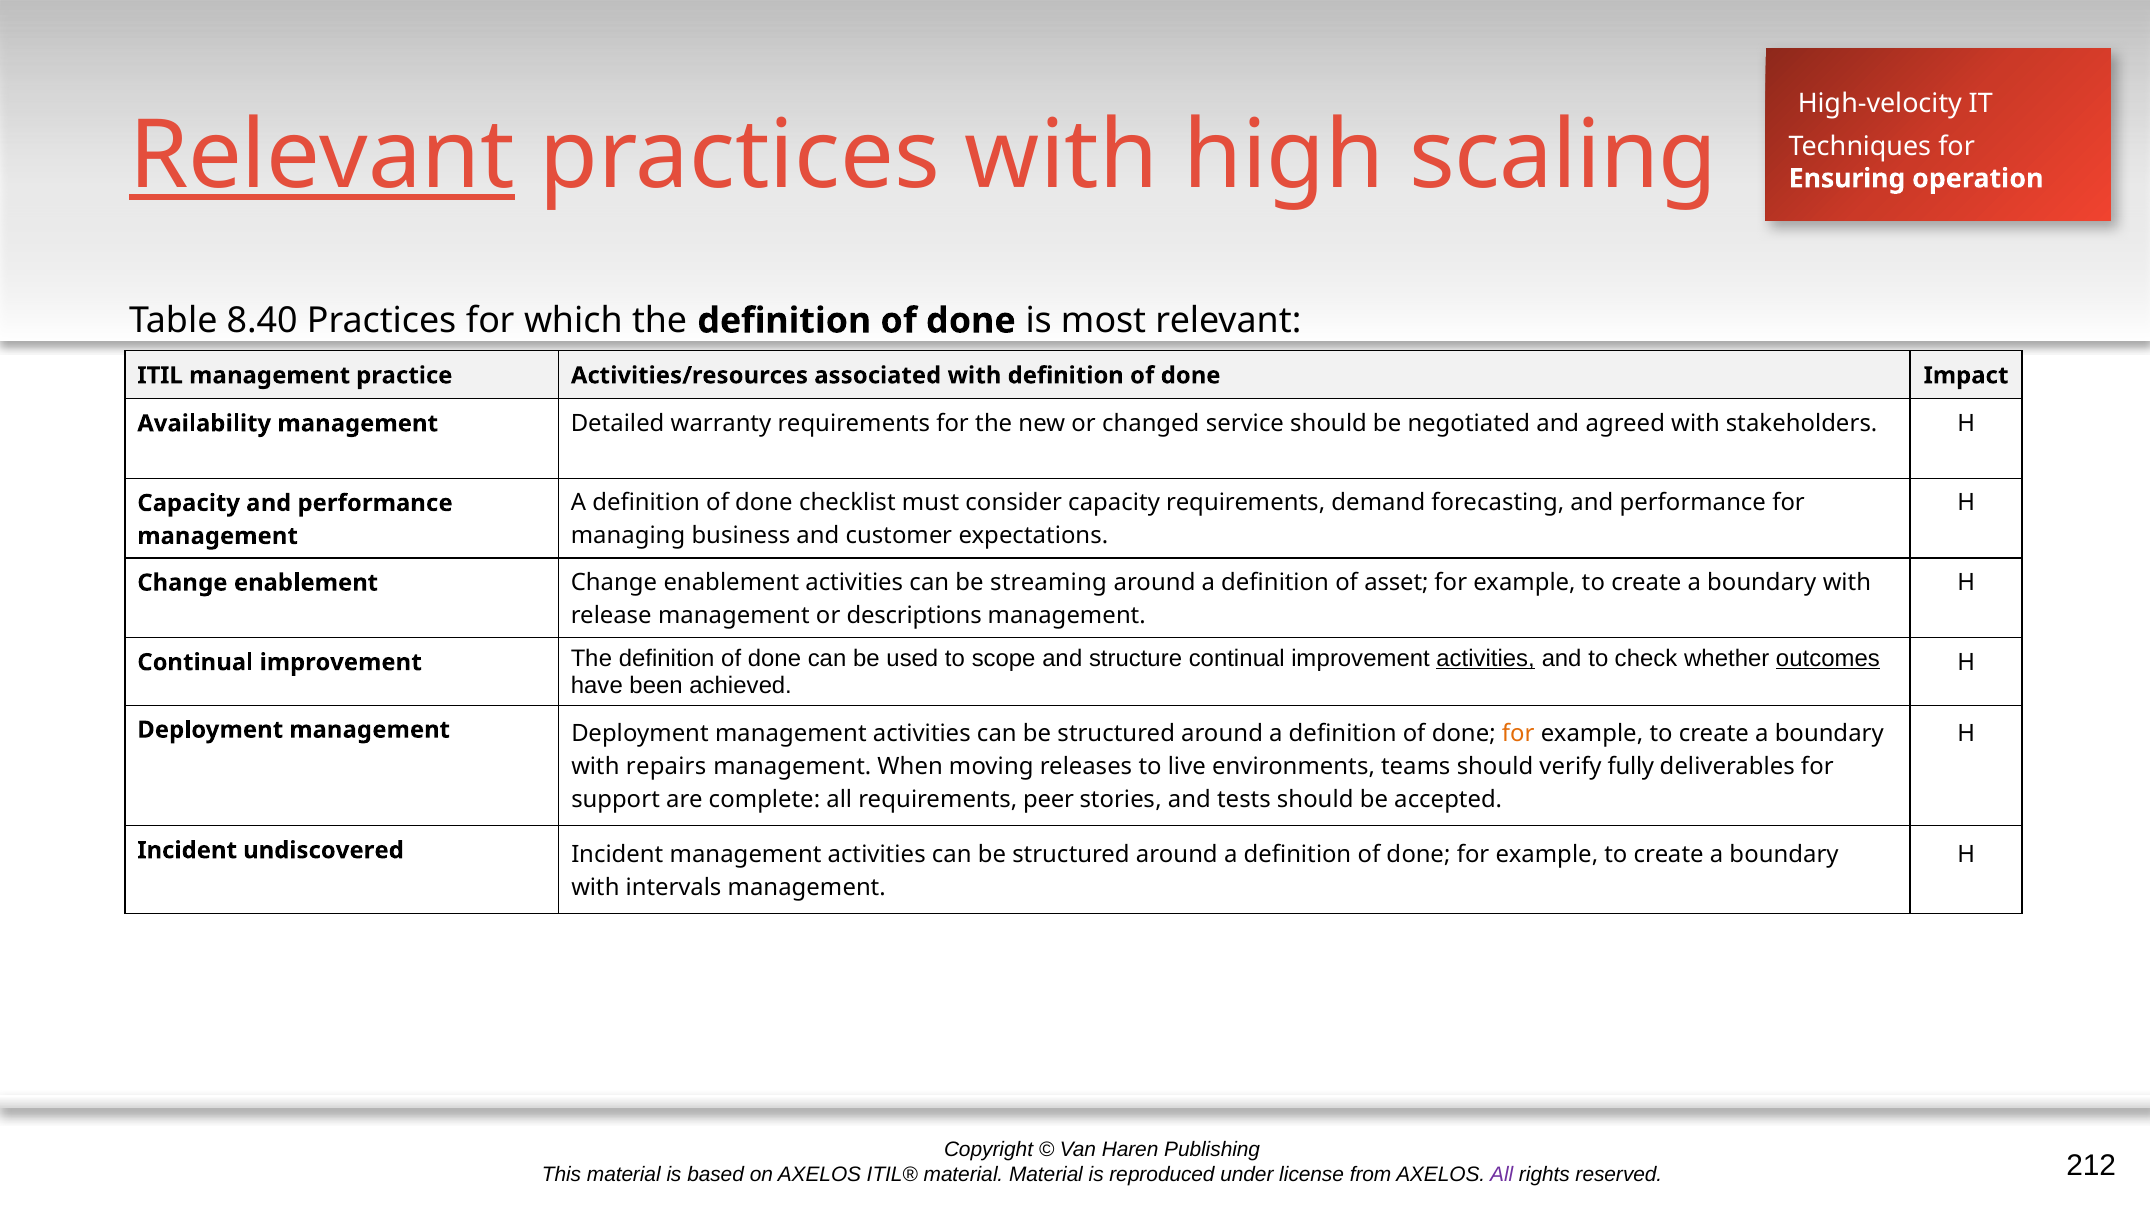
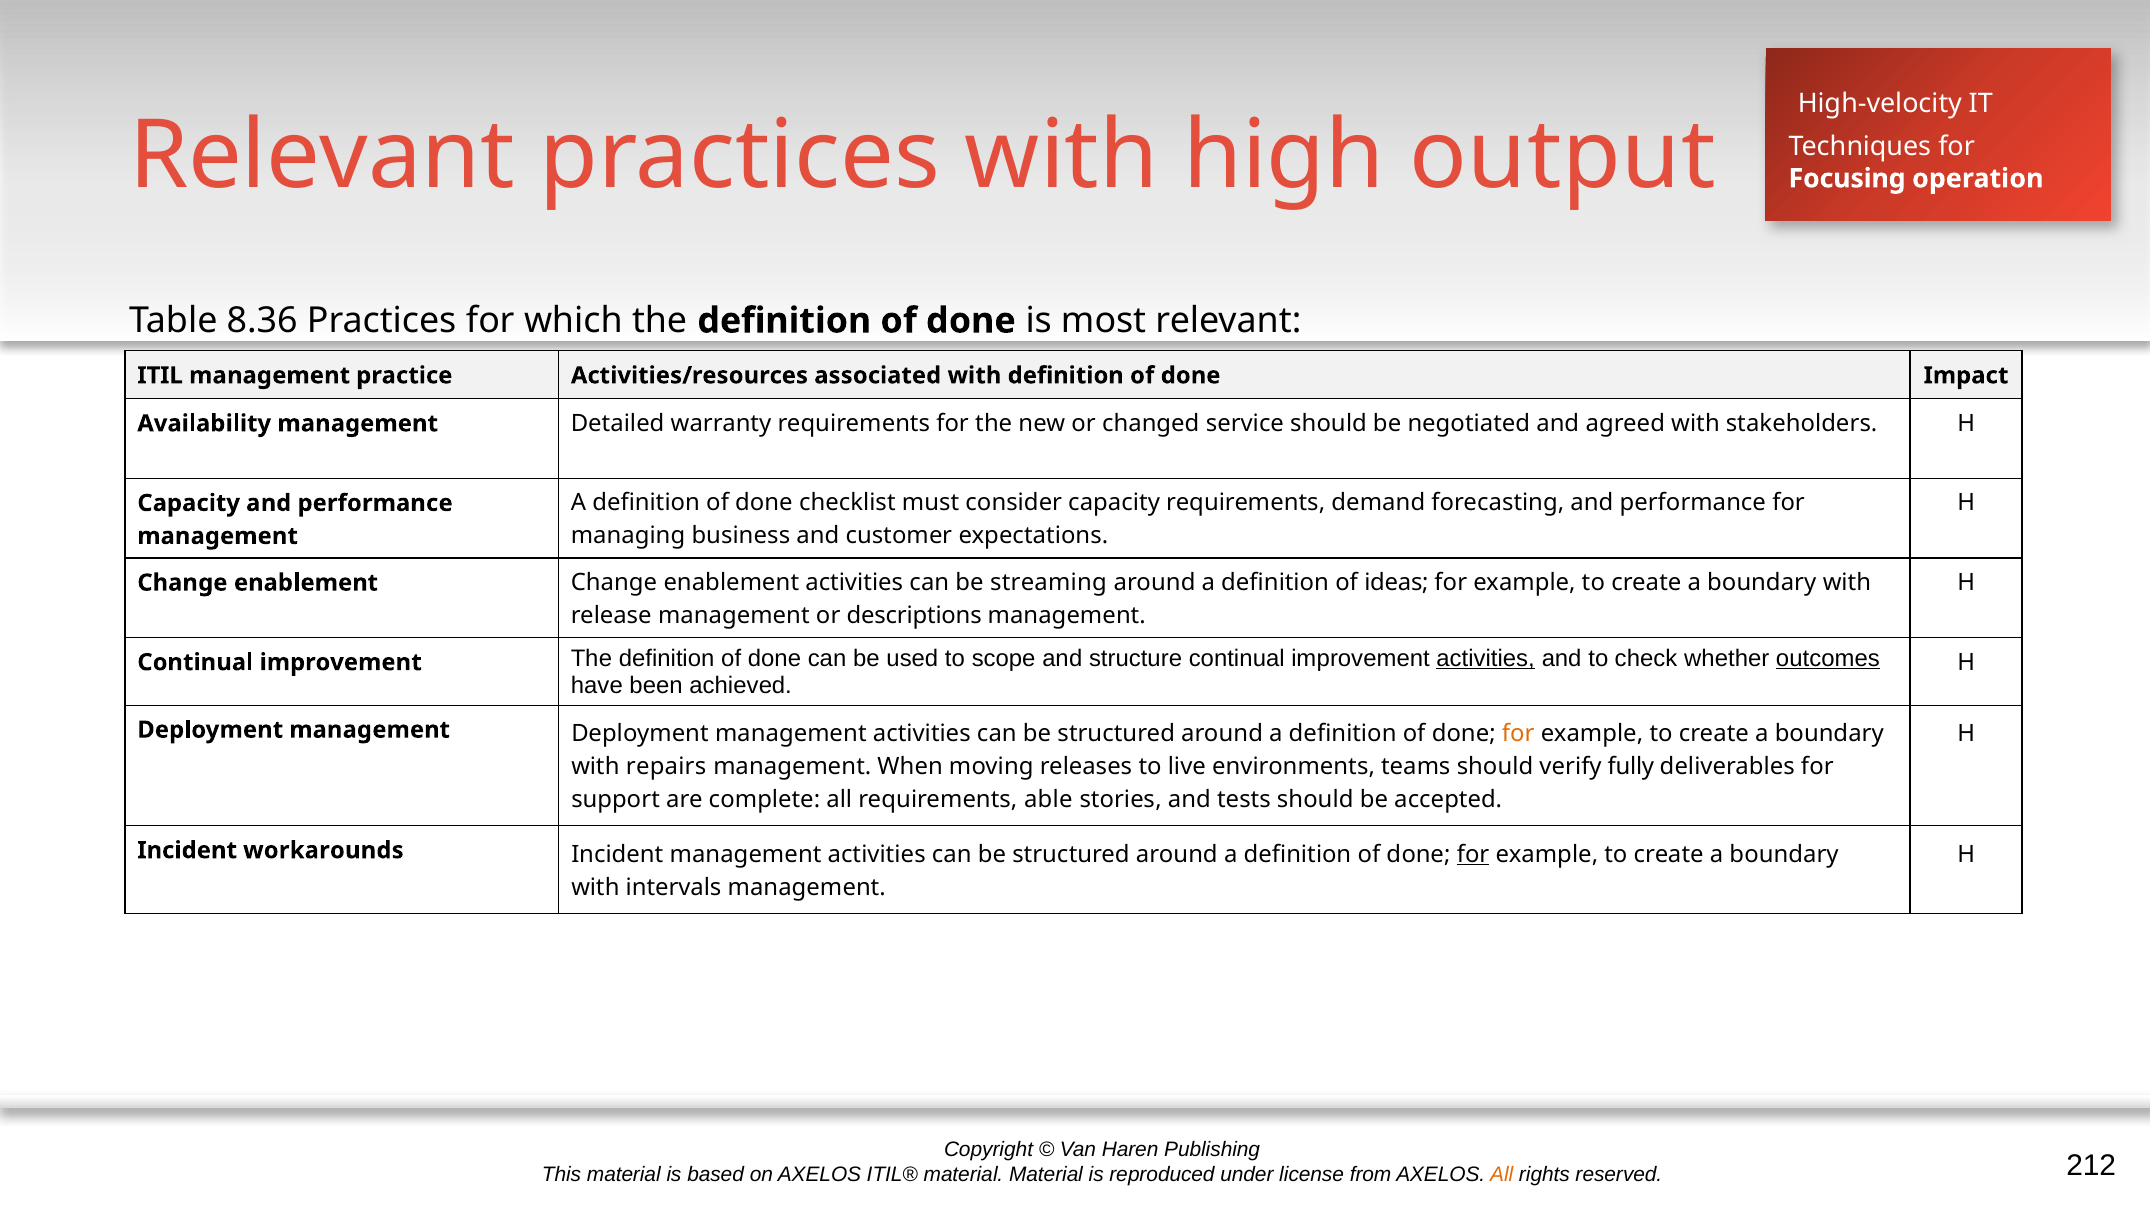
Relevant at (322, 156) underline: present -> none
scaling: scaling -> output
Ensuring: Ensuring -> Focusing
8.40: 8.40 -> 8.36
asset: asset -> ideas
peer: peer -> able
undiscovered: undiscovered -> workarounds
for at (1473, 855) underline: none -> present
All at (1502, 1175) colour: purple -> orange
